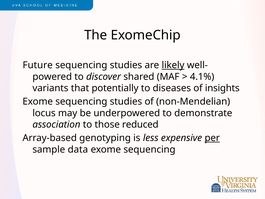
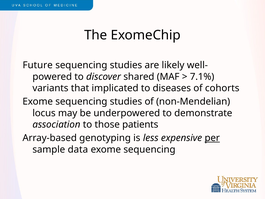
likely underline: present -> none
4.1%: 4.1% -> 7.1%
potentially: potentially -> implicated
insights: insights -> cohorts
reduced: reduced -> patients
